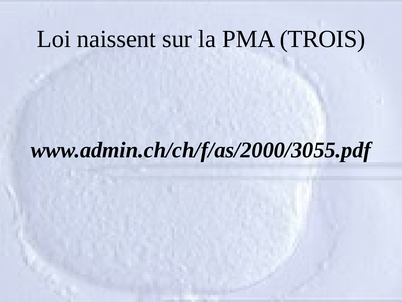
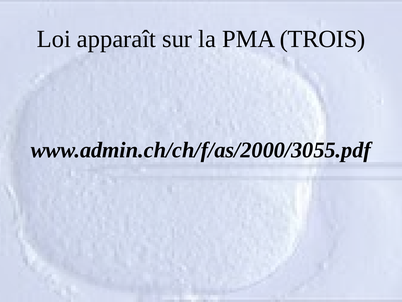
naissent: naissent -> apparaît
